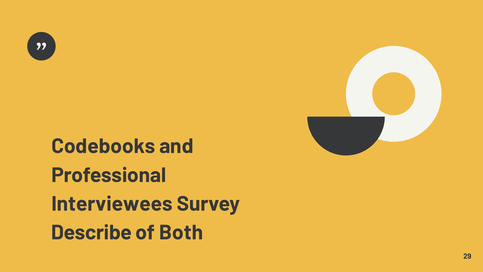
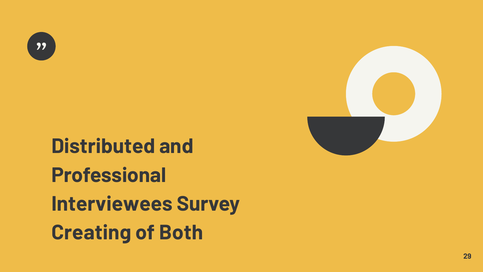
Codebooks: Codebooks -> Distributed
Describe: Describe -> Creating
